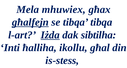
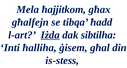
mhuwiex: mhuwiex -> ħajjitkom
għalfejn underline: present -> none
tibqa tibqa: tibqa -> ħadd
ikollu: ikollu -> ġisem
